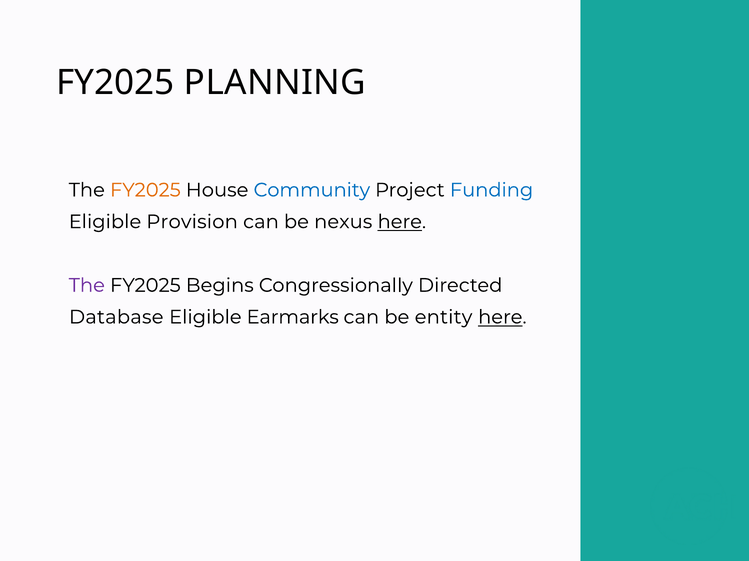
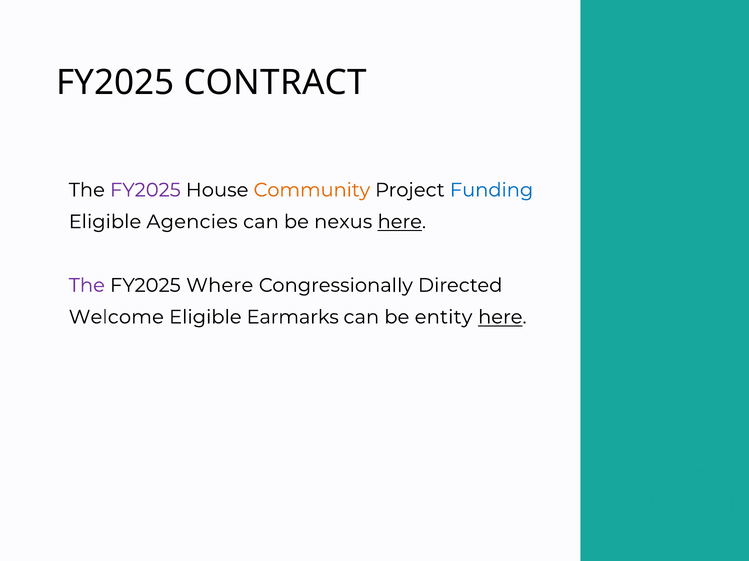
PLANNING: PLANNING -> CONTRACT
FY2025 at (145, 190) colour: orange -> purple
Community colour: blue -> orange
Provision: Provision -> Agencies
Begins: Begins -> Where
Database: Database -> Welcome
